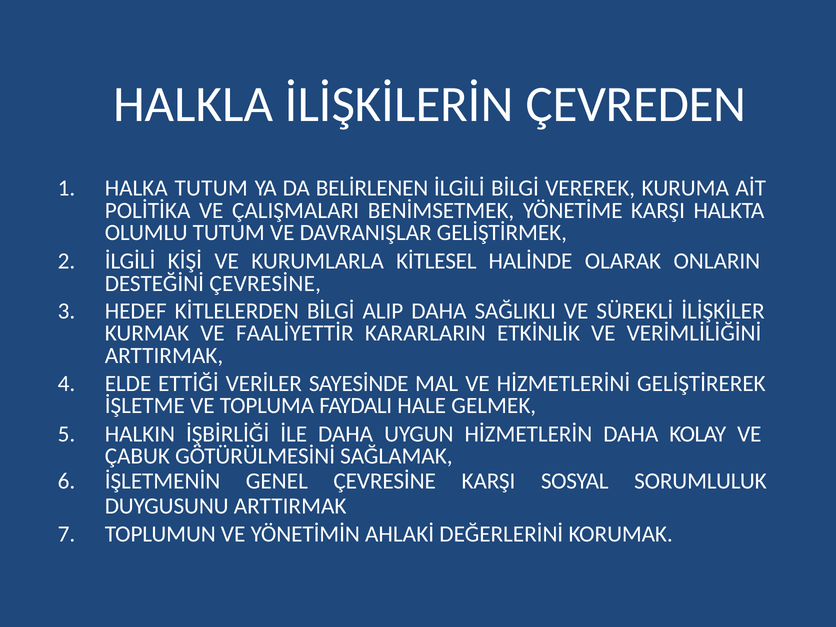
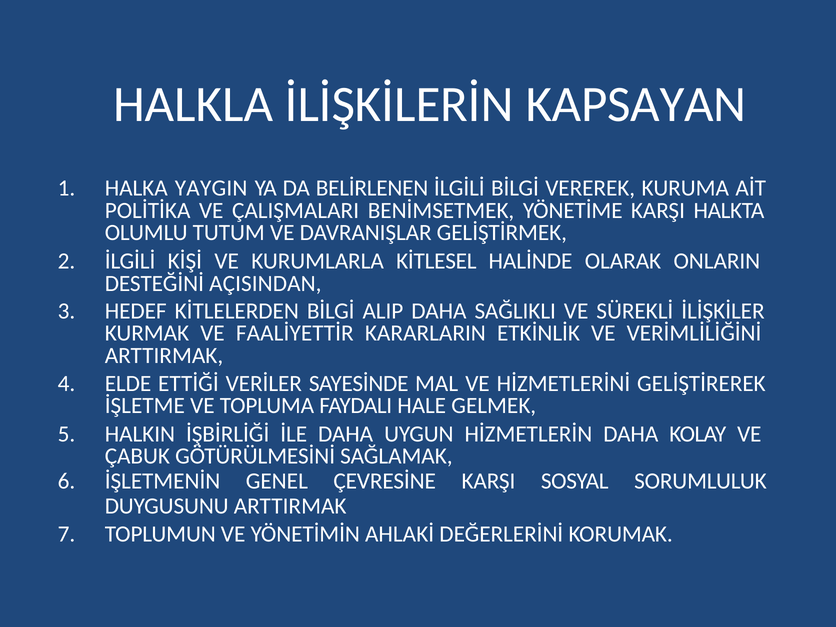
ÇEVREDEN: ÇEVREDEN -> KAPSAYAN
HALKA TUTUM: TUTUM -> YAYGIN
DESTEĞİNİ ÇEVRESİNE: ÇEVRESİNE -> AÇISINDAN
